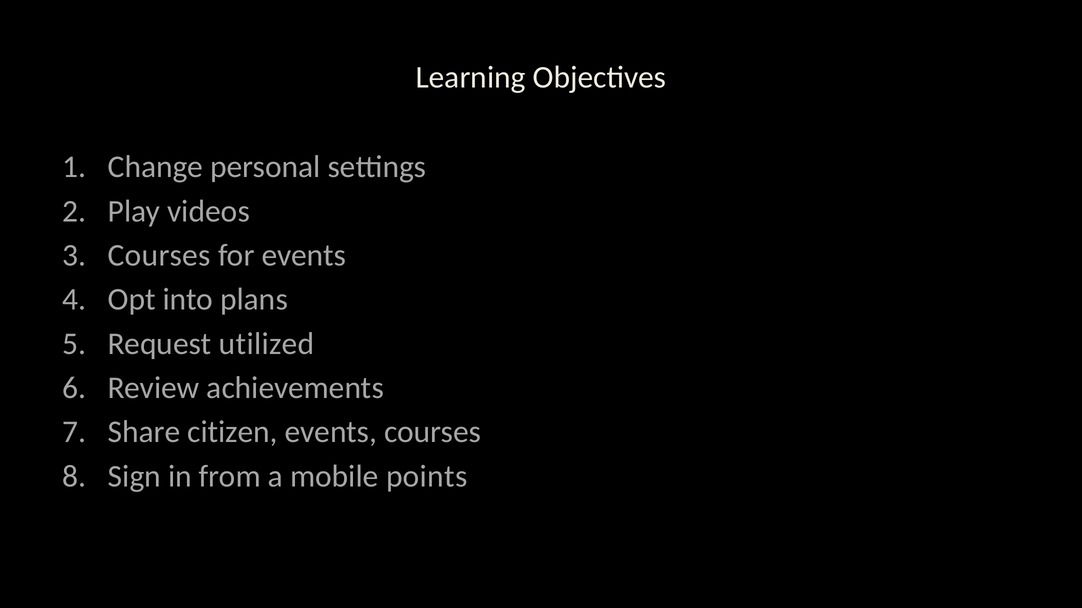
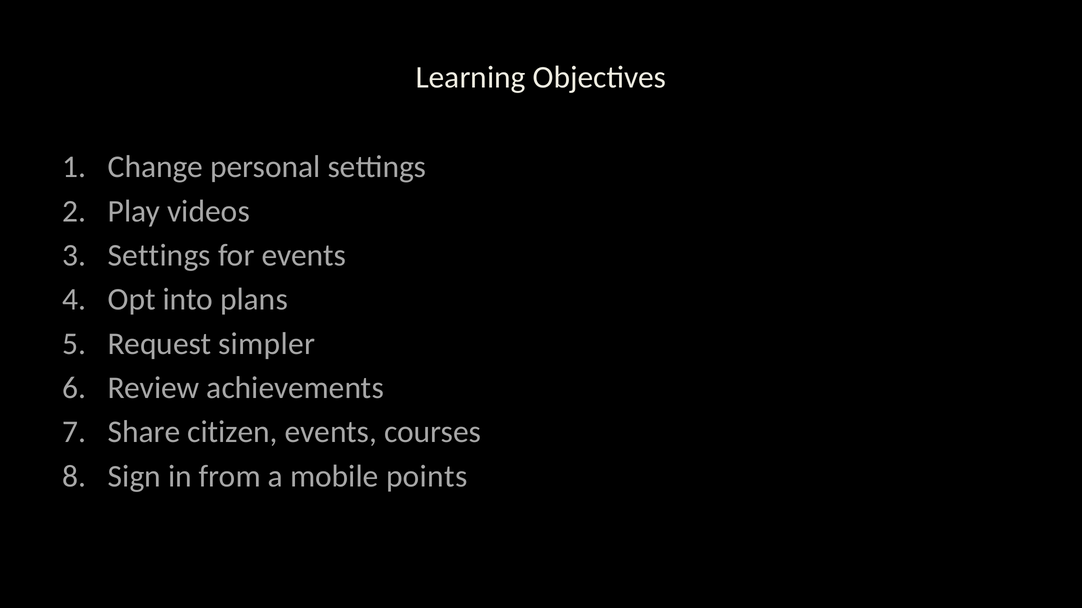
Courses at (159, 256): Courses -> Settings
utilized: utilized -> simpler
